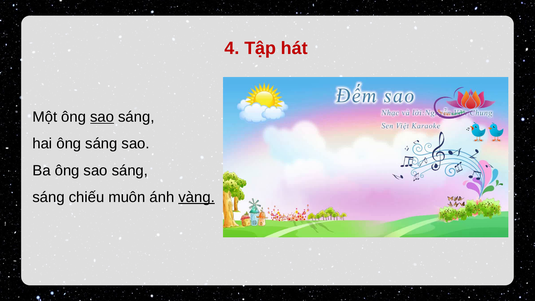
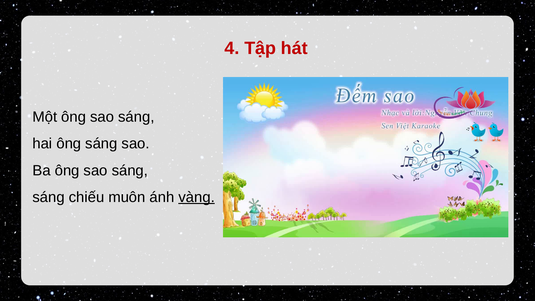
sao at (102, 117) underline: present -> none
